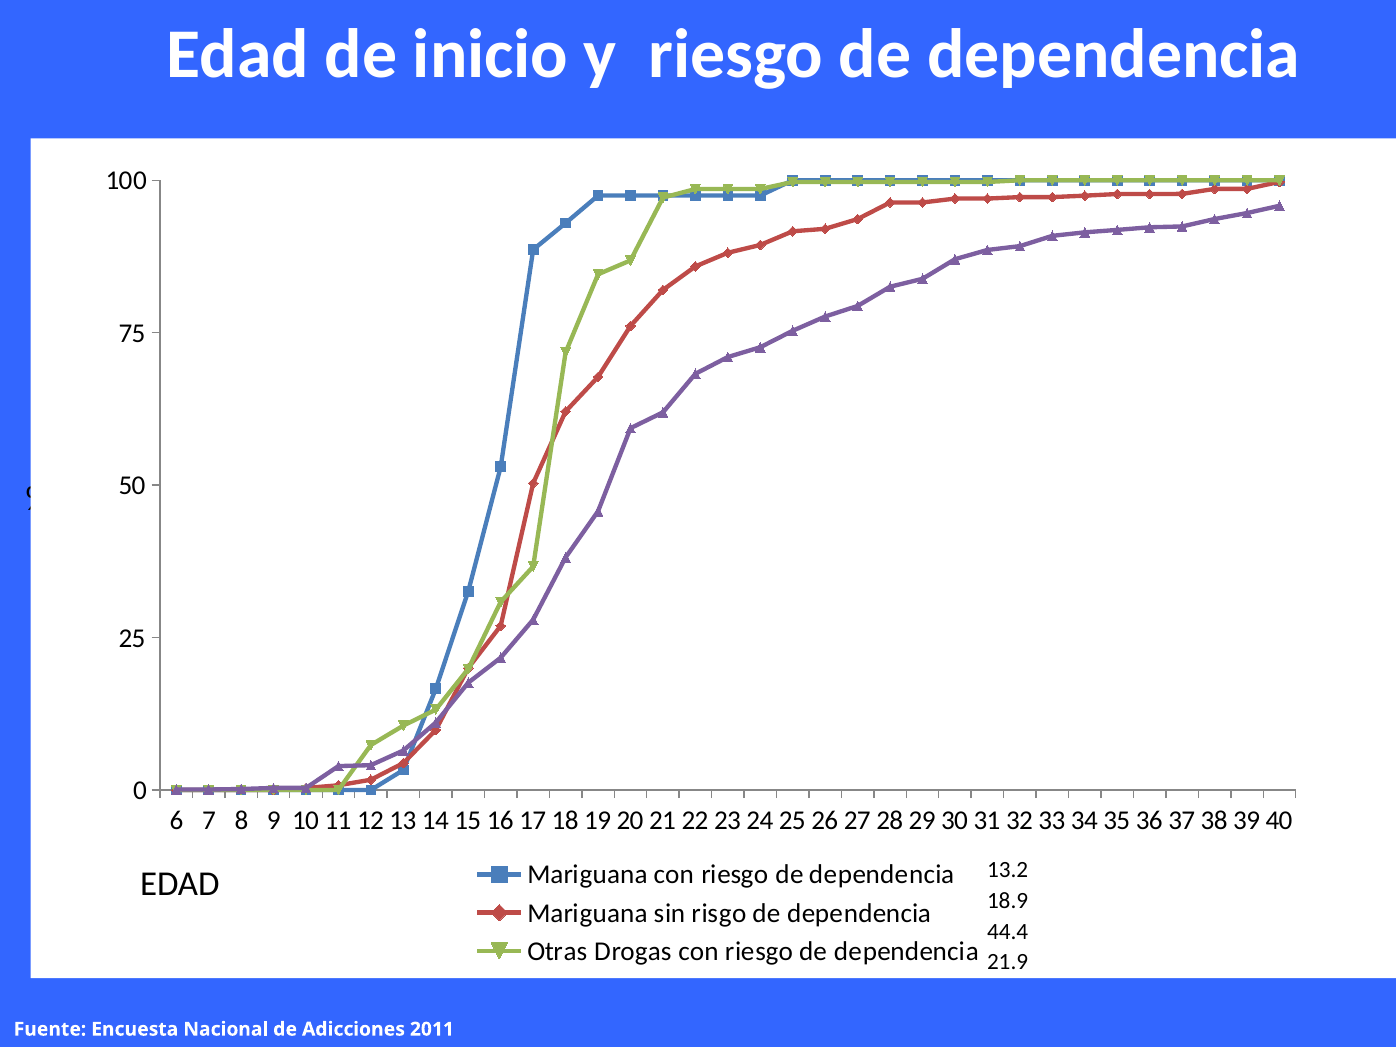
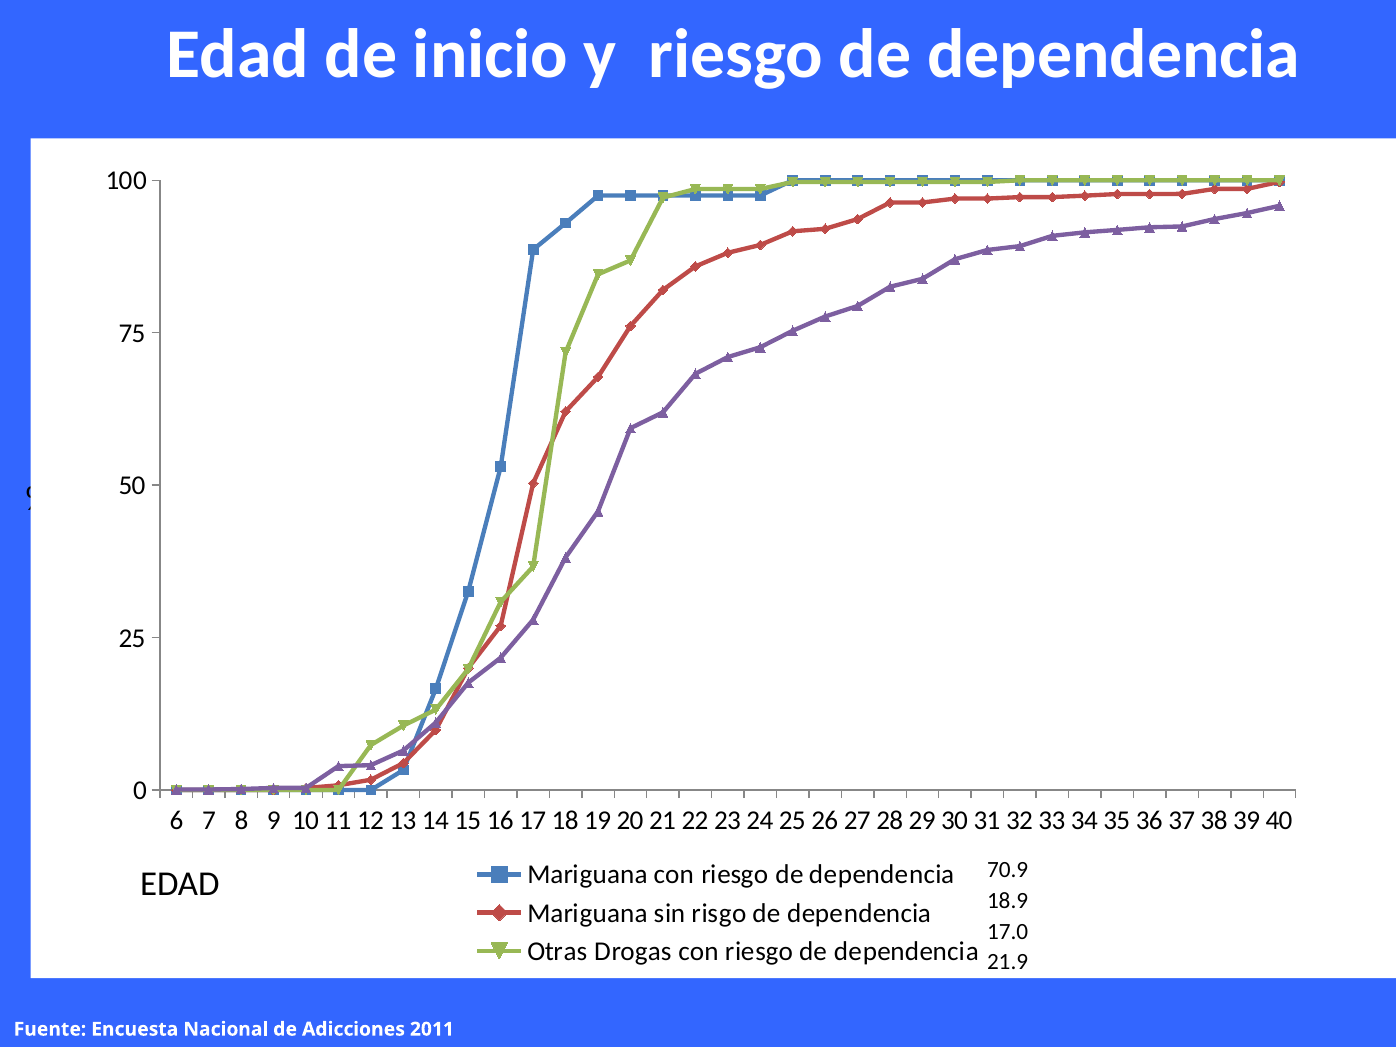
13.2: 13.2 -> 70.9
44.4: 44.4 -> 17.0
